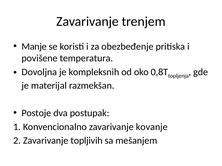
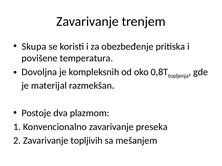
Manje: Manje -> Skupa
postupak: postupak -> plazmom
kovanje: kovanje -> preseka
